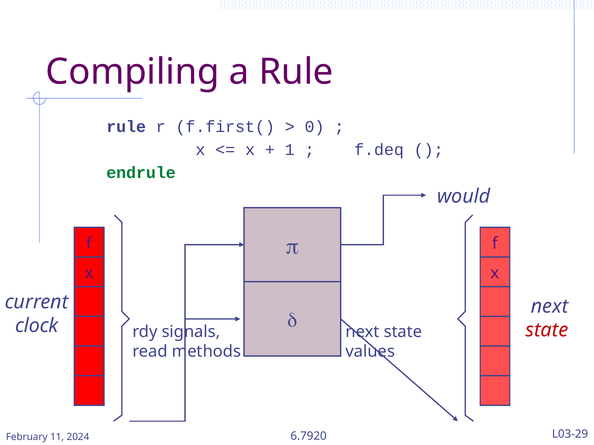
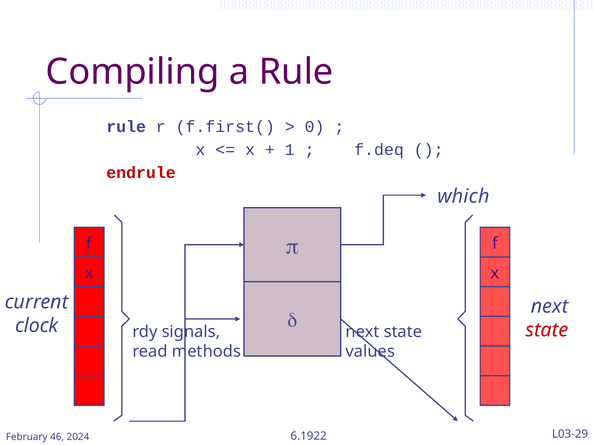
endrule colour: green -> red
would: would -> which
6.7920: 6.7920 -> 6.1922
11: 11 -> 46
